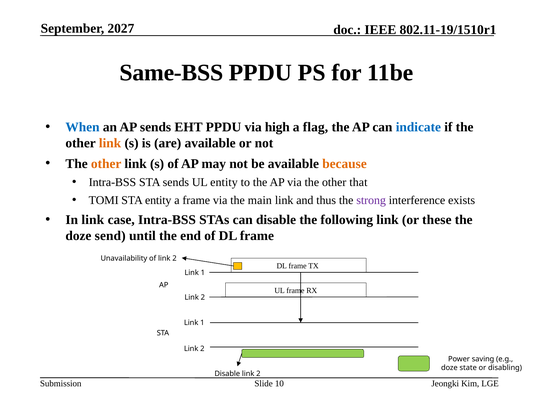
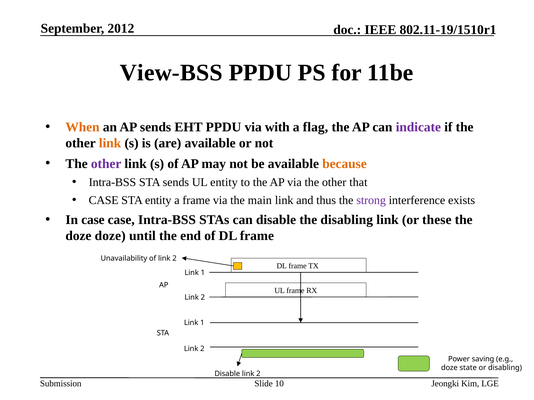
2027: 2027 -> 2012
Same-BSS: Same-BSS -> View-BSS
When colour: blue -> orange
high: high -> with
indicate colour: blue -> purple
other at (106, 164) colour: orange -> purple
TOMI at (104, 200): TOMI -> CASE
In link: link -> case
the following: following -> disabling
doze send: send -> doze
